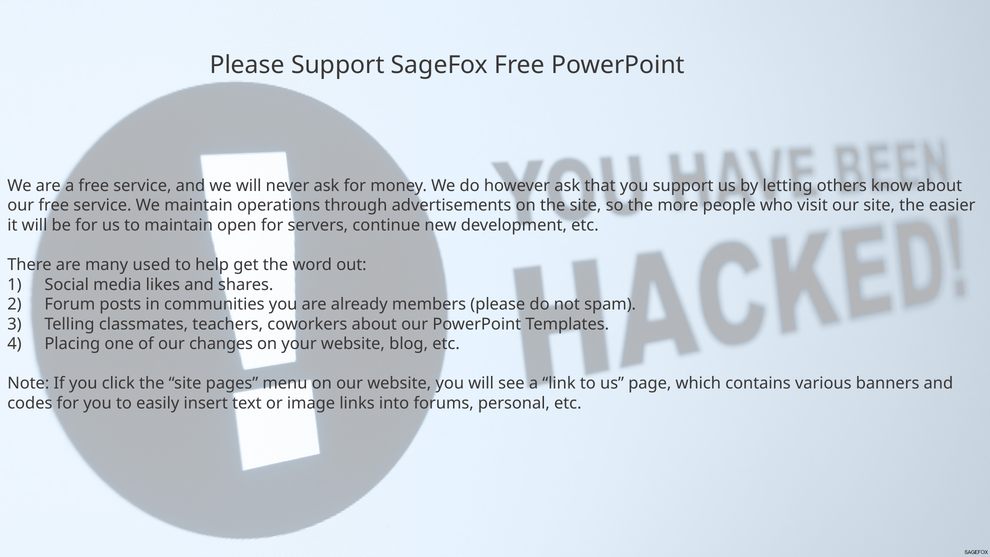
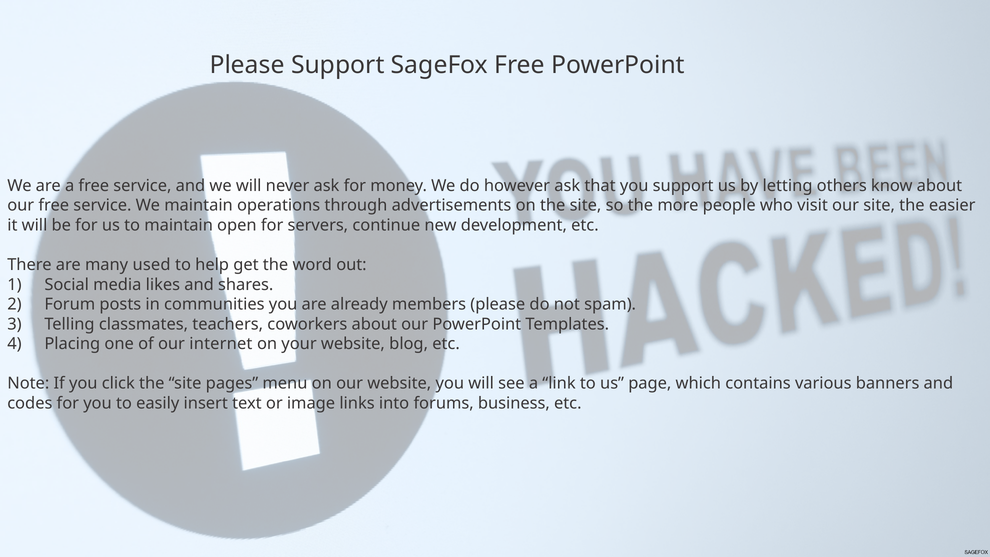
changes: changes -> internet
personal: personal -> business
